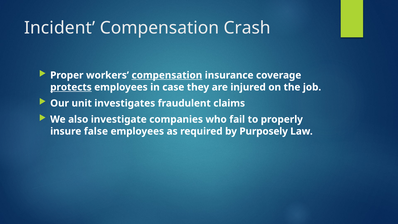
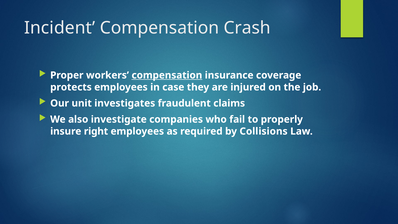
protects underline: present -> none
false: false -> right
Purposely: Purposely -> Collisions
